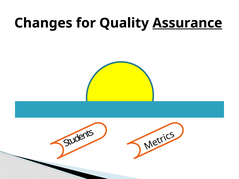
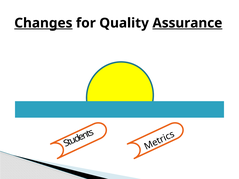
Changes underline: none -> present
